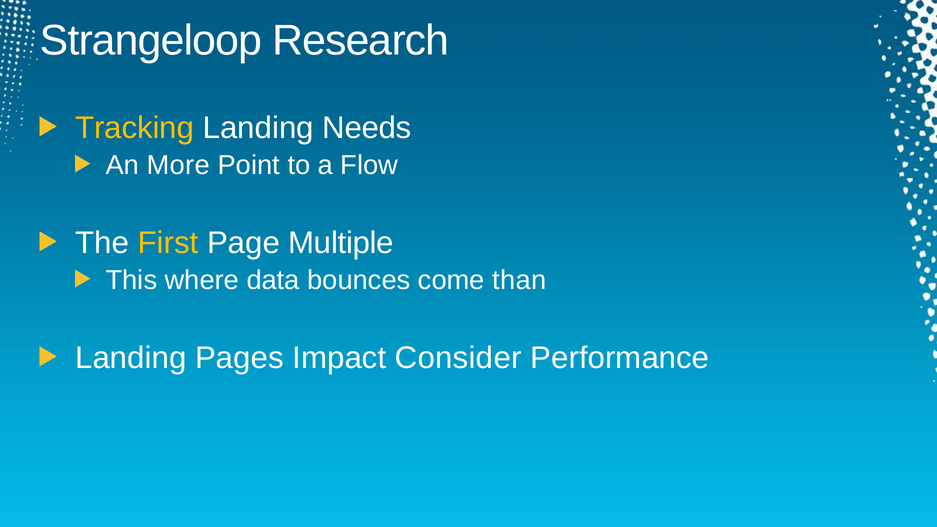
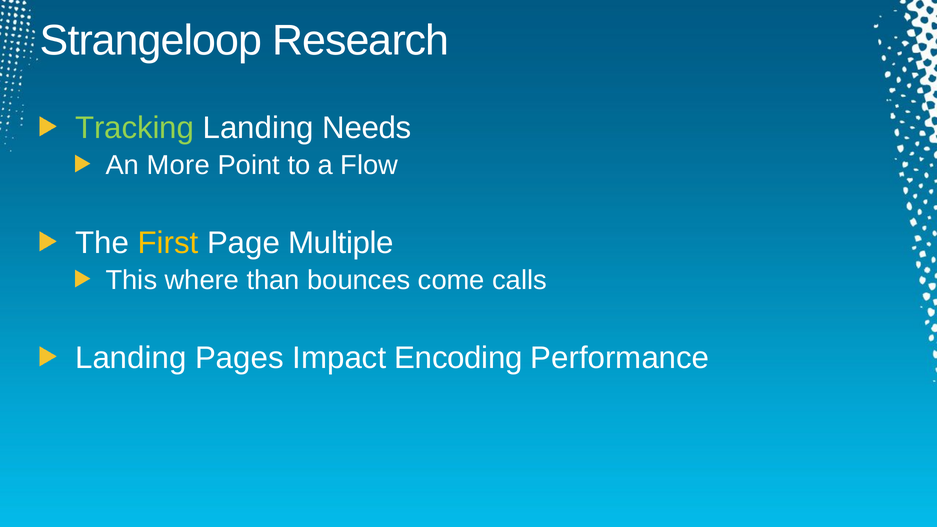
Tracking colour: yellow -> light green
data: data -> than
than: than -> calls
Consider: Consider -> Encoding
